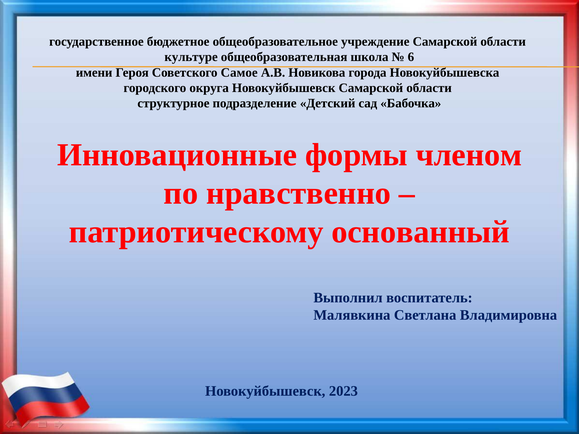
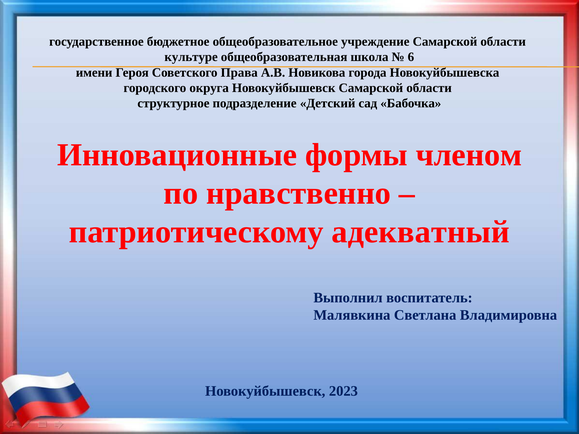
Самое: Самое -> Права
основанный: основанный -> адекватный
